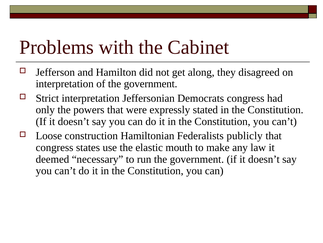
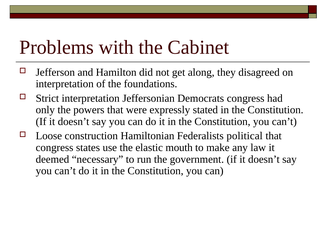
of the government: government -> foundations
publicly: publicly -> political
